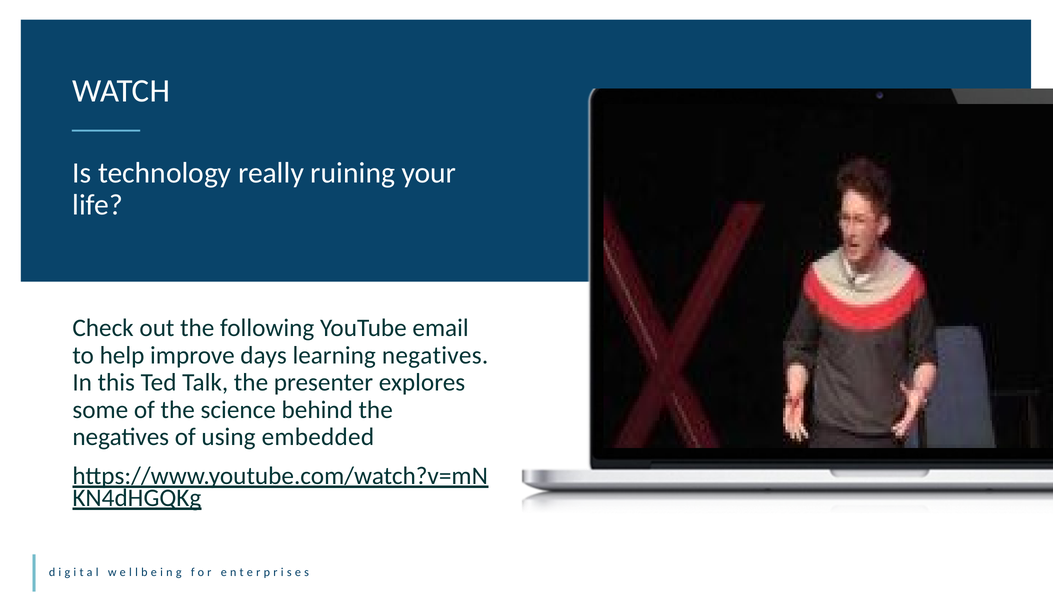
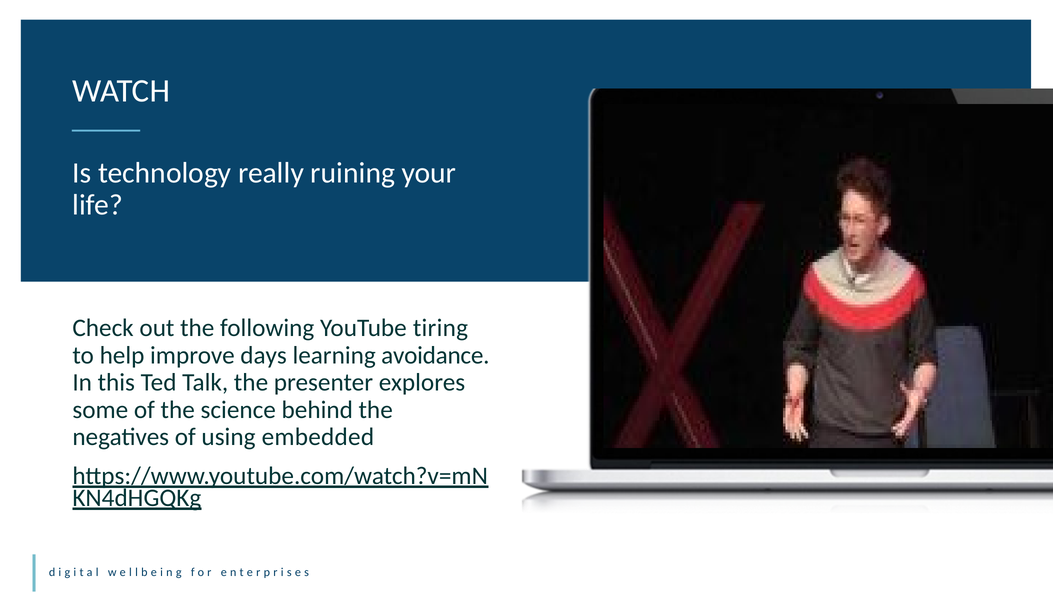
email: email -> tiring
learning negatives: negatives -> avoidance
